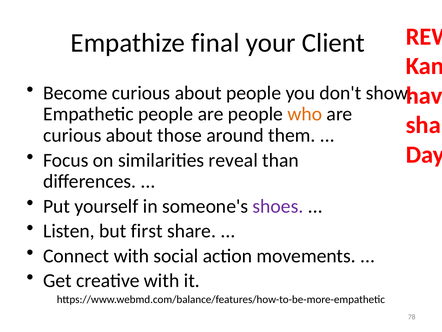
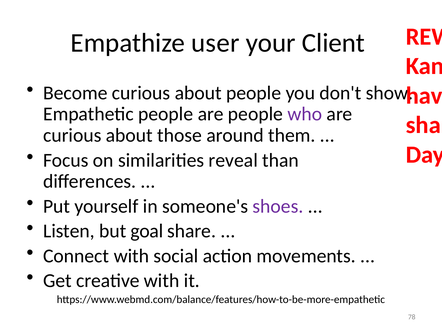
final: final -> user
who colour: orange -> purple
first: first -> goal
